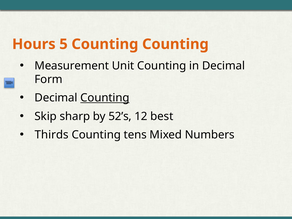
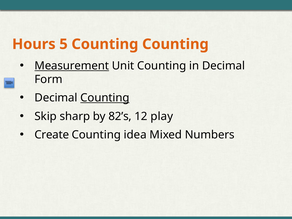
Measurement underline: none -> present
52’s: 52’s -> 82’s
best: best -> play
Thirds: Thirds -> Create
tens: tens -> idea
